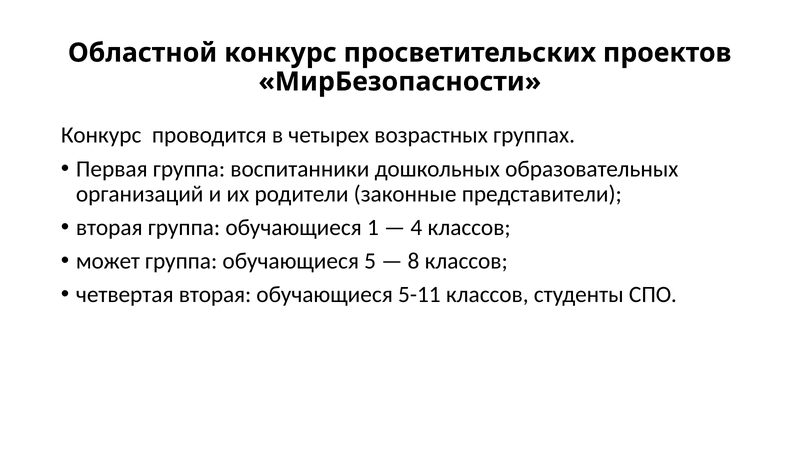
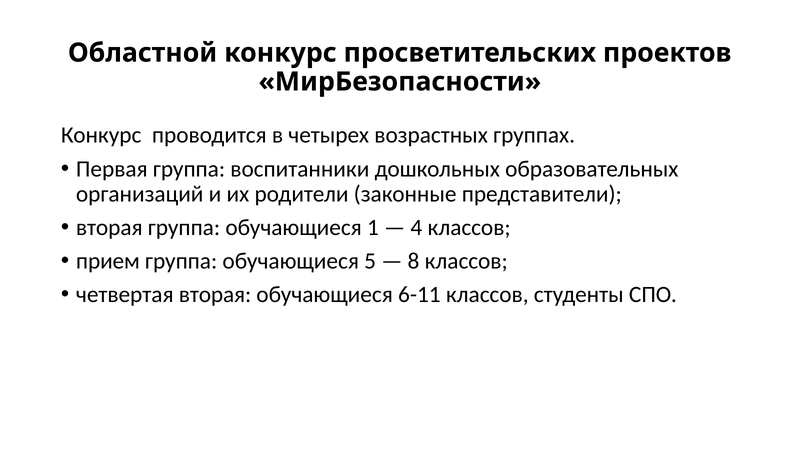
может: может -> прием
5-11: 5-11 -> 6-11
